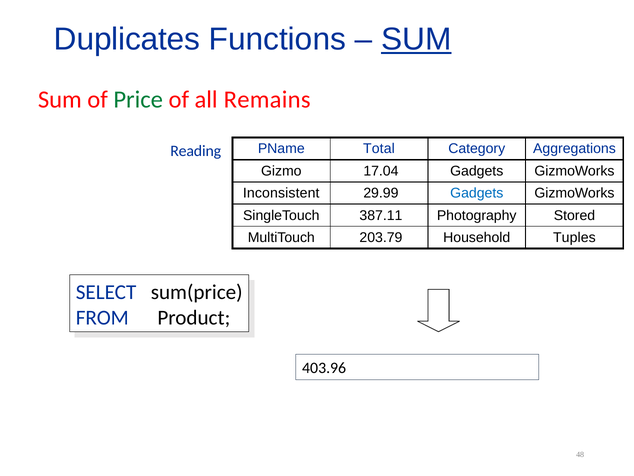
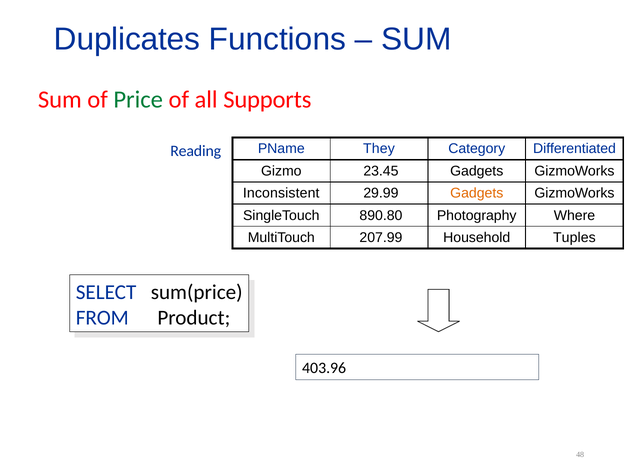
SUM at (416, 39) underline: present -> none
Remains: Remains -> Supports
Total: Total -> They
Aggregations: Aggregations -> Differentiated
17.04: 17.04 -> 23.45
Gadgets at (477, 193) colour: blue -> orange
387.11: 387.11 -> 890.80
Stored: Stored -> Where
203.79: 203.79 -> 207.99
